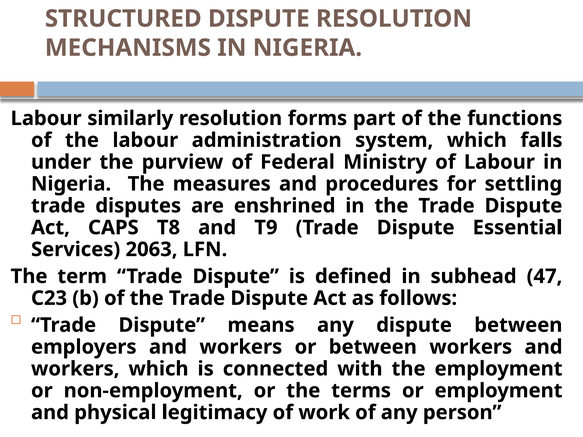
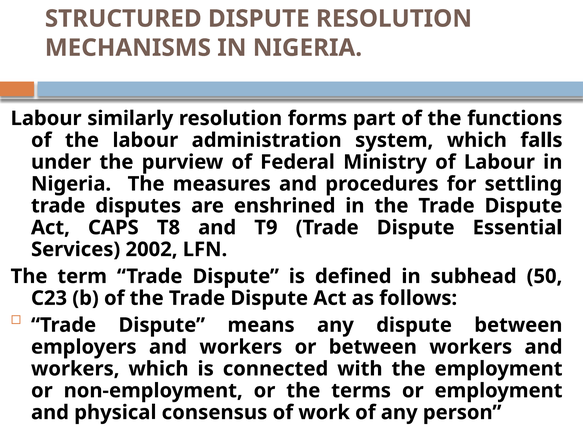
2063: 2063 -> 2002
47: 47 -> 50
legitimacy: legitimacy -> consensus
